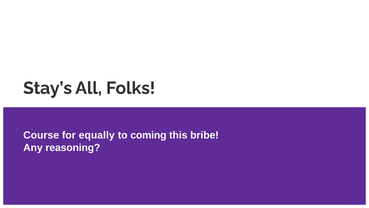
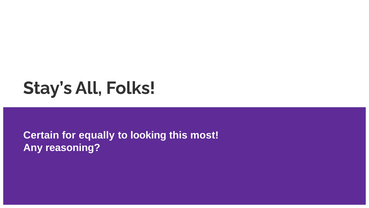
Course: Course -> Certain
coming: coming -> looking
bribe: bribe -> most
